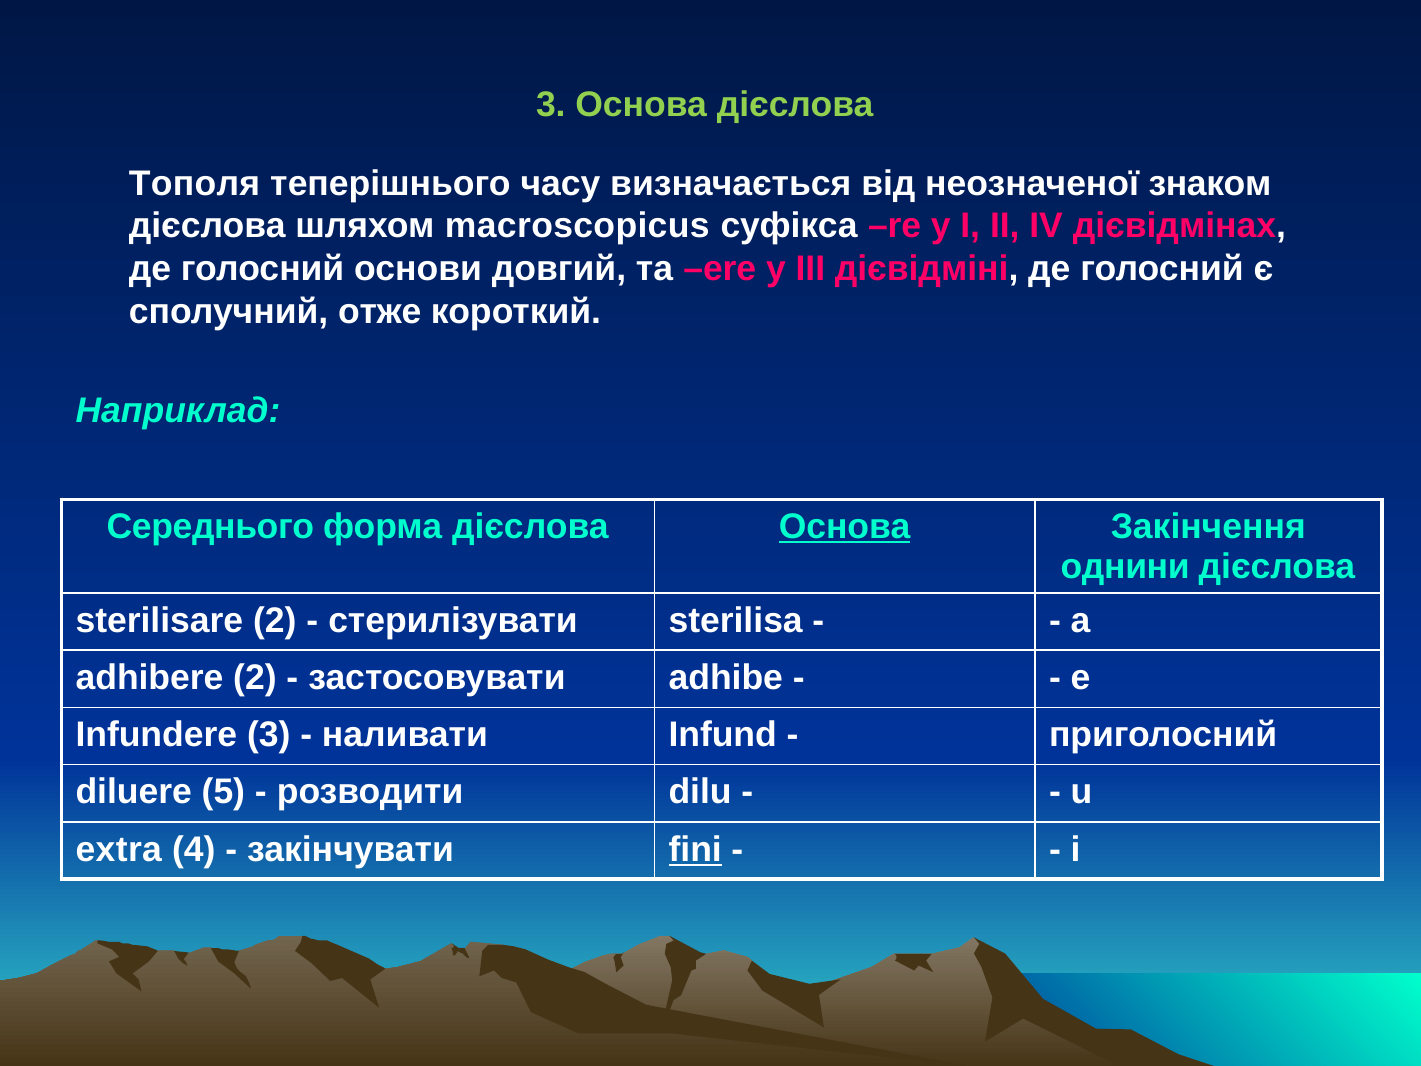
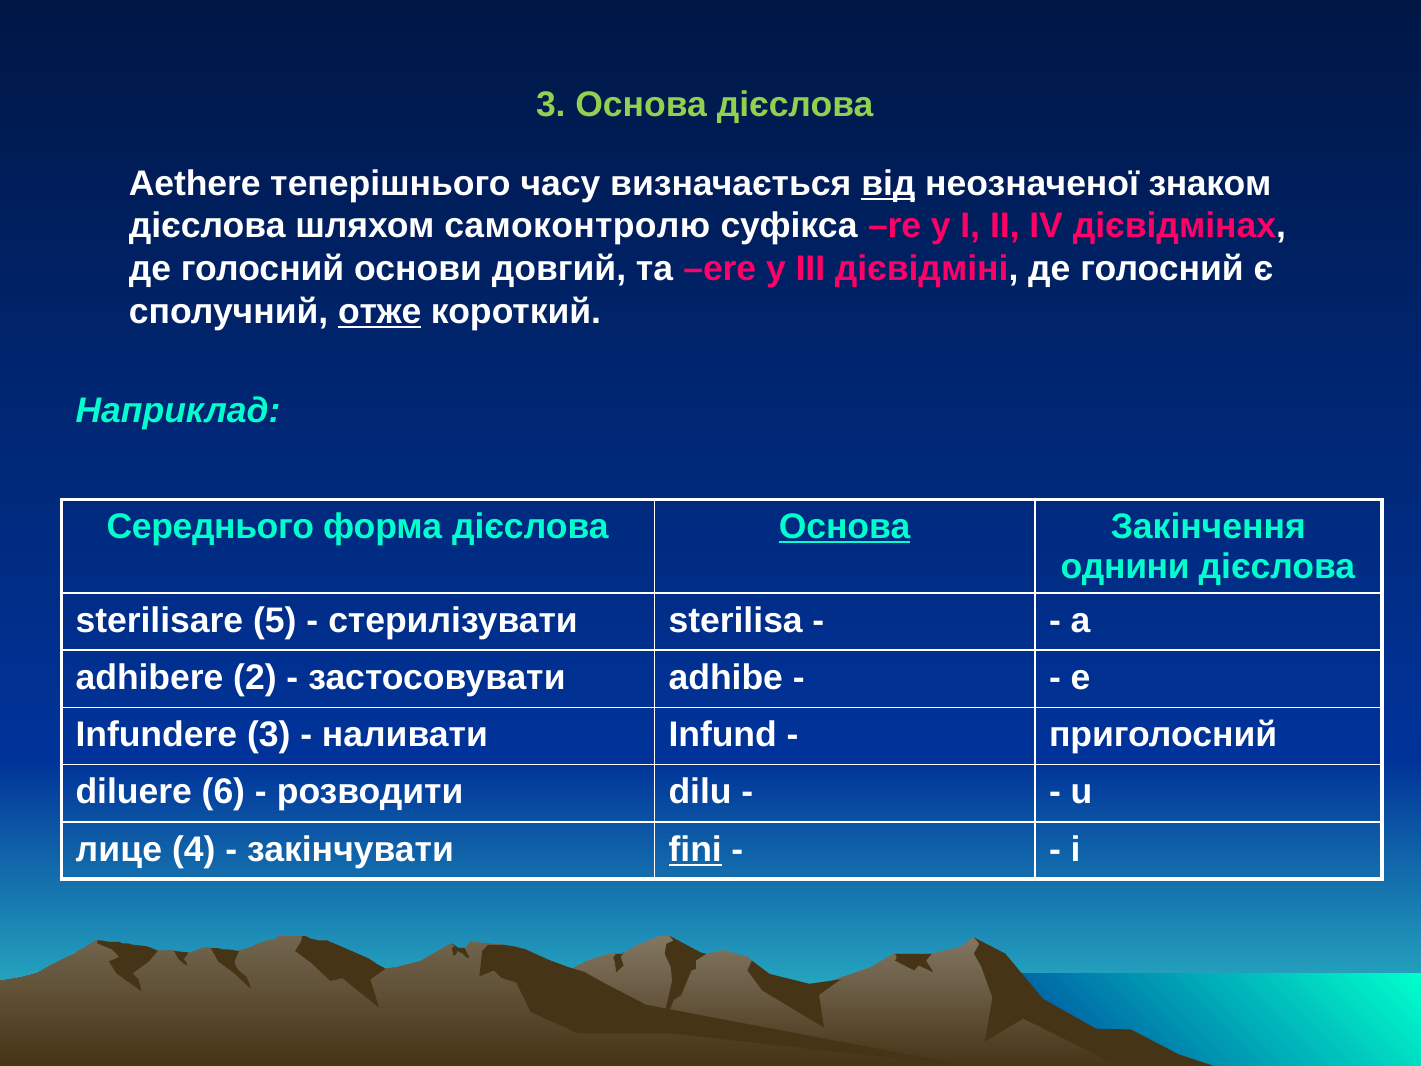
Тополя: Тополя -> Aethere
від underline: none -> present
macroscopicus: macroscopicus -> самоконтролю
отже underline: none -> present
sterilisare 2: 2 -> 5
5: 5 -> 6
extra: extra -> лице
